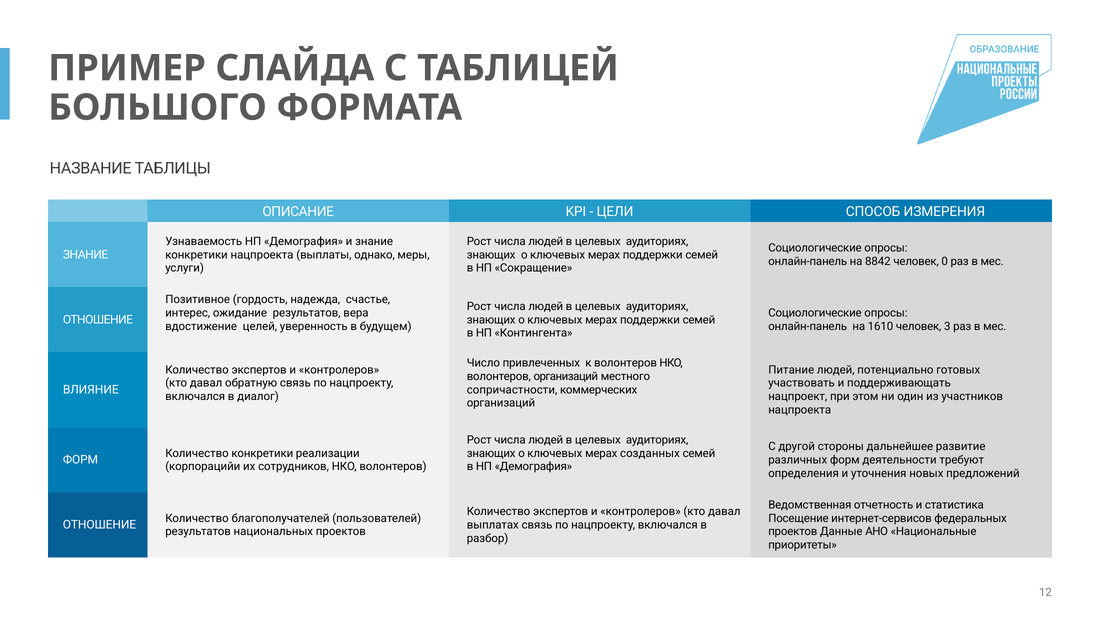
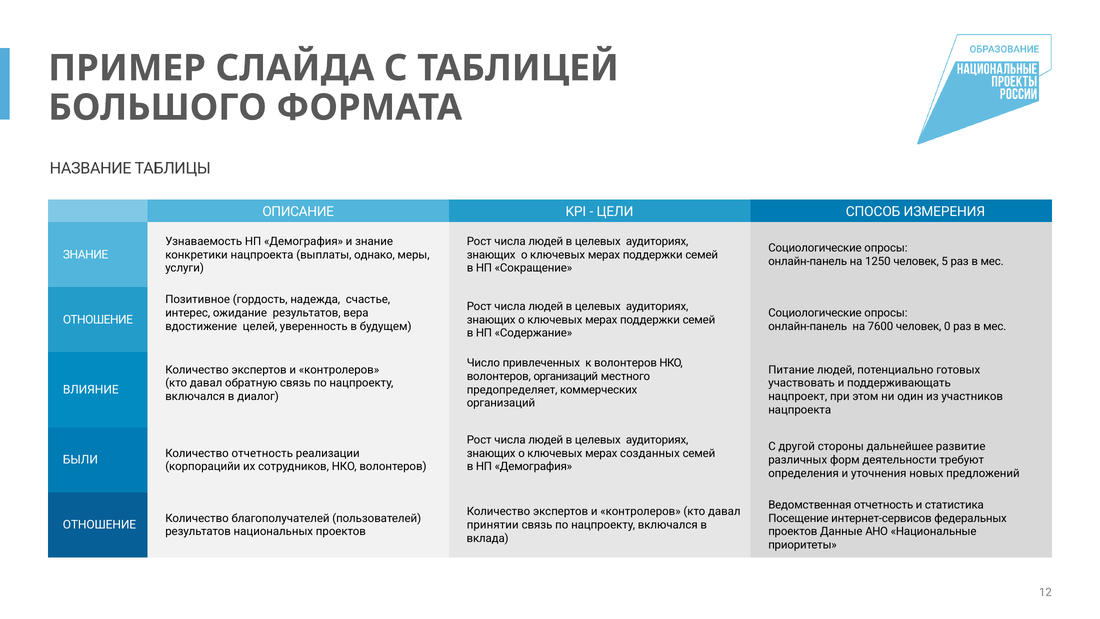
8842: 8842 -> 1250
0: 0 -> 5
1610: 1610 -> 7600
3: 3 -> 0
Контингента: Контингента -> Содержание
сопричастности: сопричастности -> предопределяет
Количество конкретики: конкретики -> отчетность
ФОРМ at (80, 460): ФОРМ -> БЫЛИ
выплатах: выплатах -> принятии
разбор: разбор -> вклада
